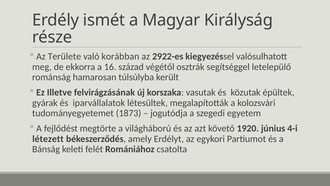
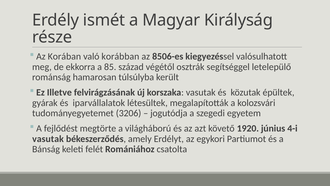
Területe: Területe -> Korában
2922-es: 2922-es -> 8506-es
16: 16 -> 85
1873: 1873 -> 3206
létezett at (48, 139): létezett -> vasutak
